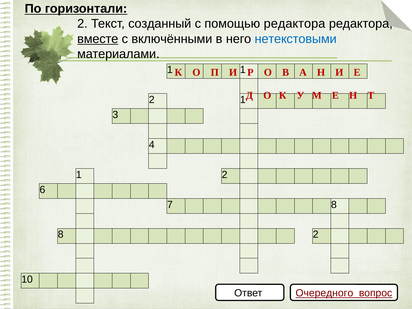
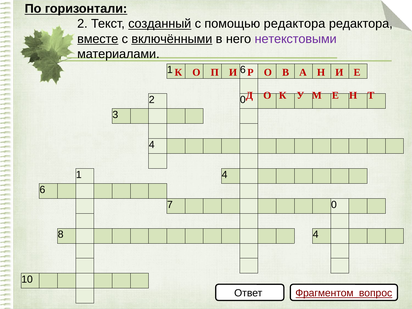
созданный underline: none -> present
включёнными underline: none -> present
нетекстовыми colour: blue -> purple
1 1: 1 -> 6
2 1: 1 -> 0
2 at (225, 175): 2 -> 4
7 8: 8 -> 0
8 2: 2 -> 4
Очередного: Очередного -> Фрагментом
